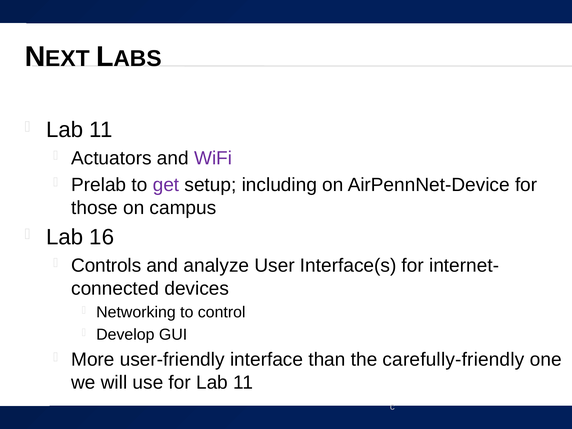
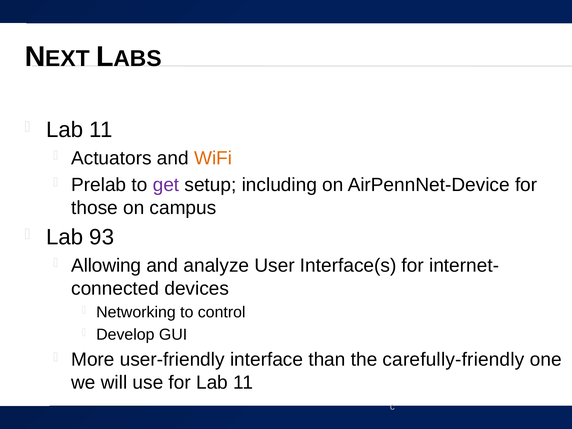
WiFi colour: purple -> orange
16: 16 -> 93
Controls: Controls -> Allowing
